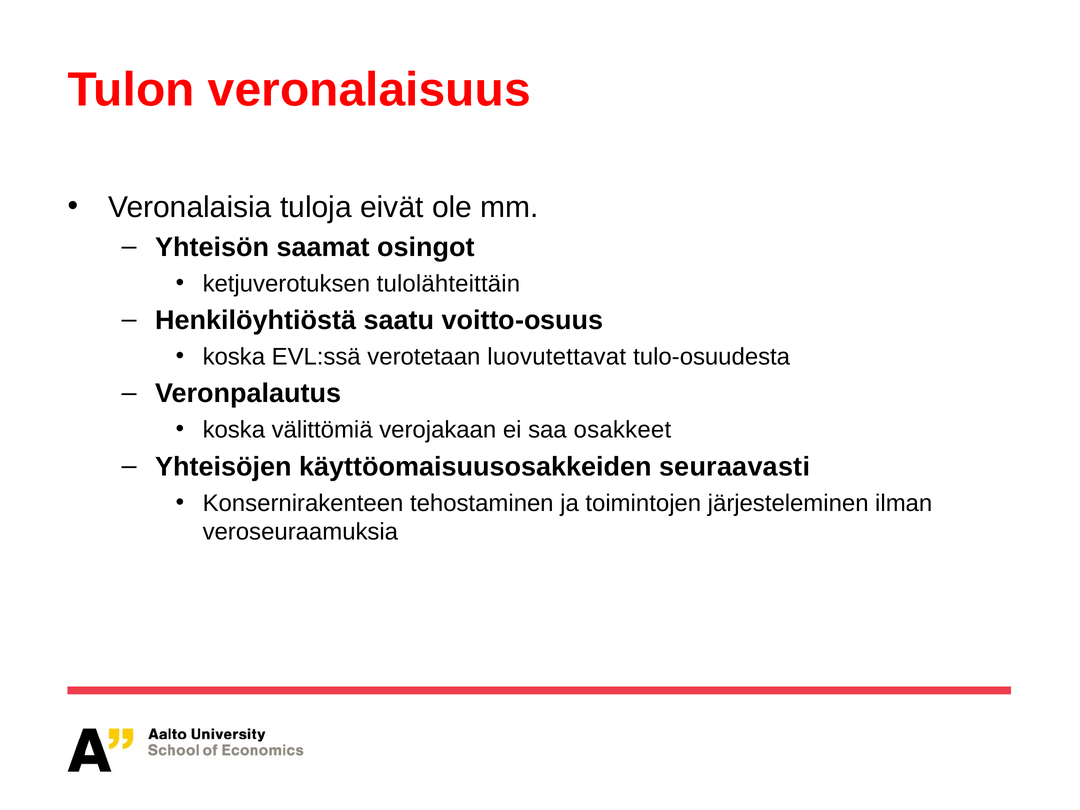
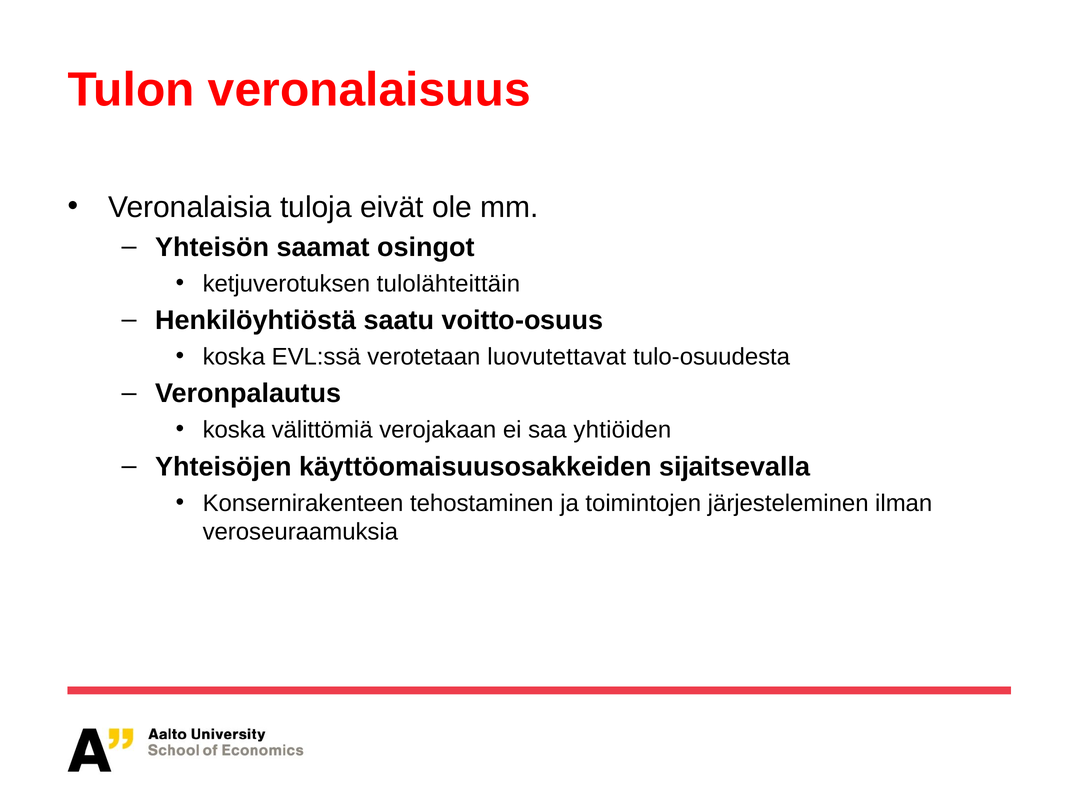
osakkeet: osakkeet -> yhtiöiden
seuraavasti: seuraavasti -> sijaitsevalla
